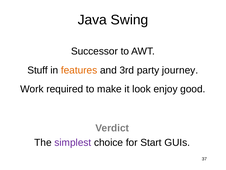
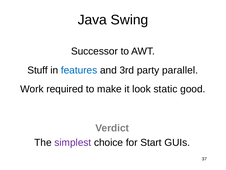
features colour: orange -> blue
journey: journey -> parallel
enjoy: enjoy -> static
